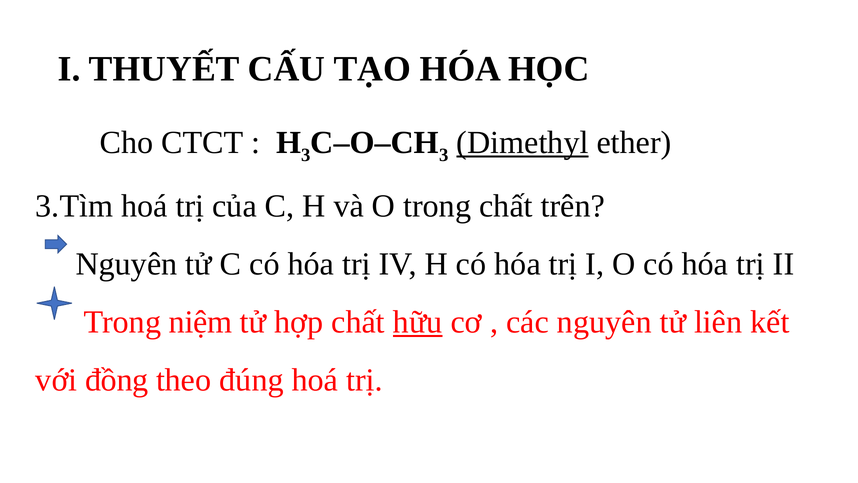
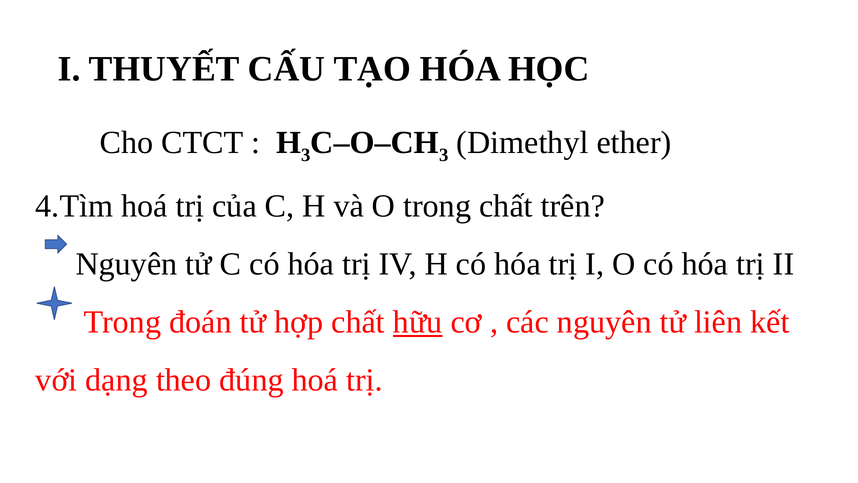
Dimethyl underline: present -> none
3.Tìm: 3.Tìm -> 4.Tìm
niệm: niệm -> đoán
đồng: đồng -> dạng
